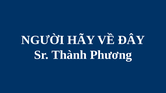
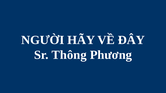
Thành: Thành -> Thông
